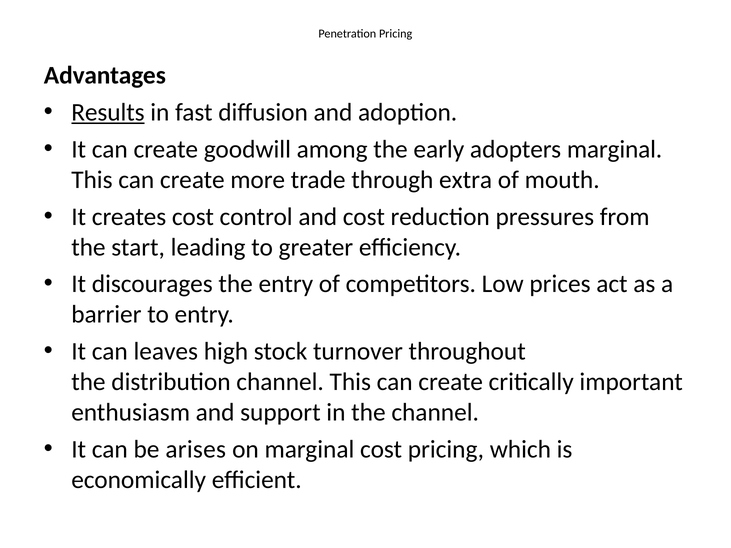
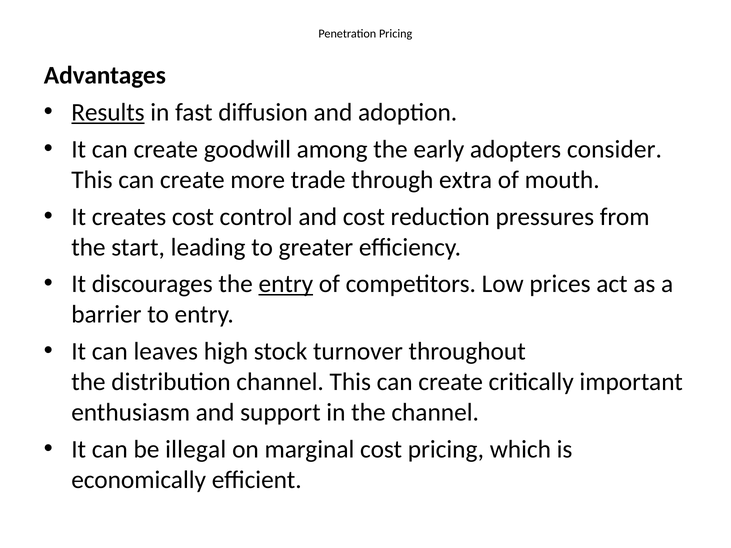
adopters marginal: marginal -> consider
entry at (286, 284) underline: none -> present
arises: arises -> illegal
